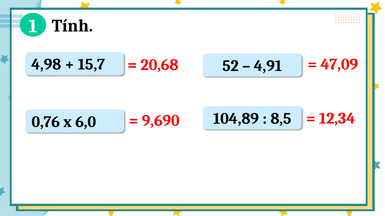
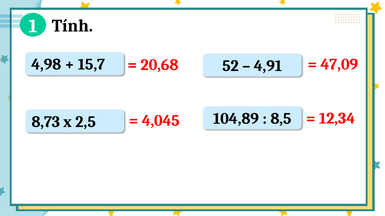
9,690: 9,690 -> 4,045
0,76: 0,76 -> 8,73
6,0: 6,0 -> 2,5
